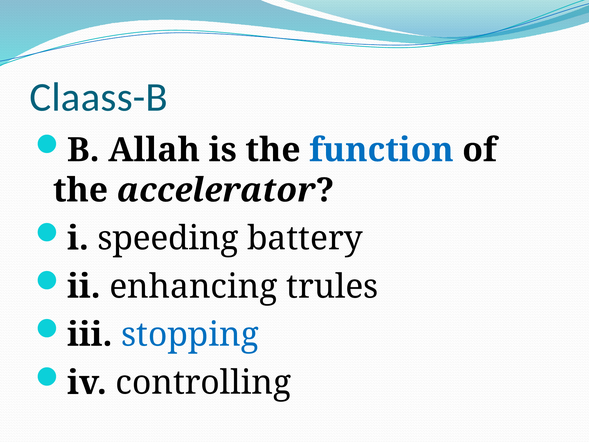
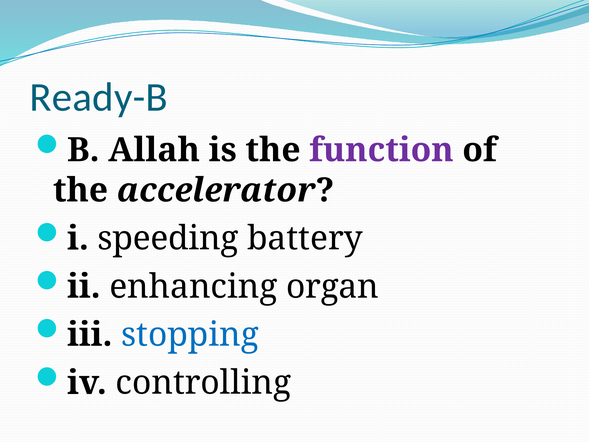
Claass-B: Claass-B -> Ready-B
function colour: blue -> purple
trules: trules -> organ
